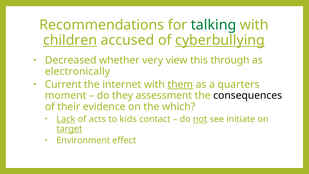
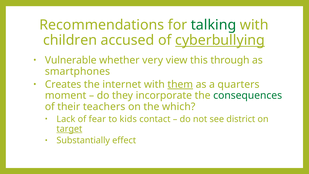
children underline: present -> none
Decreased: Decreased -> Vulnerable
electronically: electronically -> smartphones
Current: Current -> Creates
assessment: assessment -> incorporate
consequences colour: black -> green
evidence: evidence -> teachers
Lack underline: present -> none
acts: acts -> fear
not underline: present -> none
initiate: initiate -> district
Environment: Environment -> Substantially
